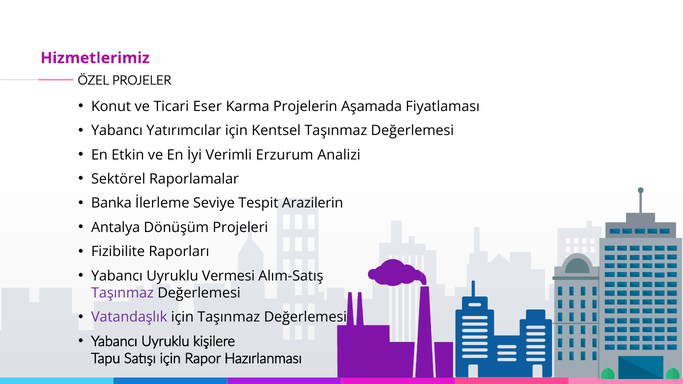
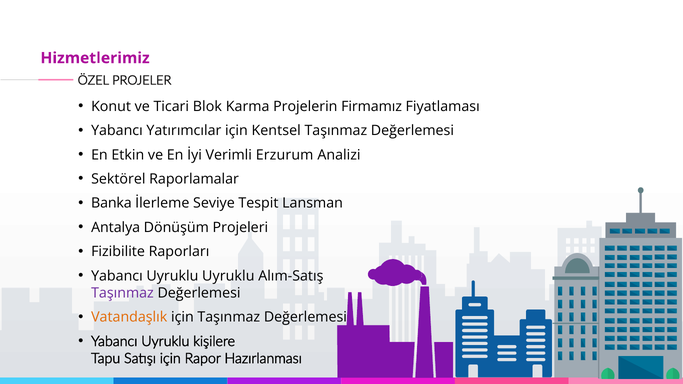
Eser: Eser -> Blok
Aşamada: Aşamada -> Firmamız
Arazilerin: Arazilerin -> Lansman
Uyruklu Vermesi: Vermesi -> Uyruklu
Vatandaşlık colour: purple -> orange
